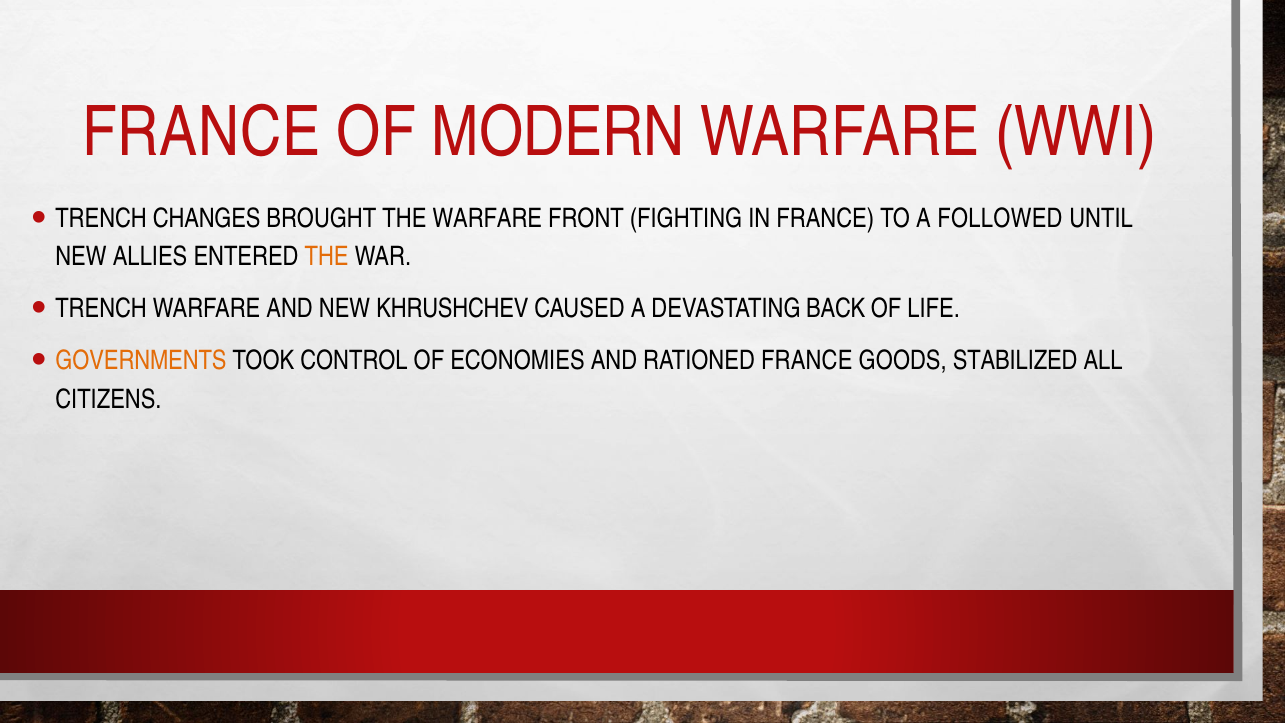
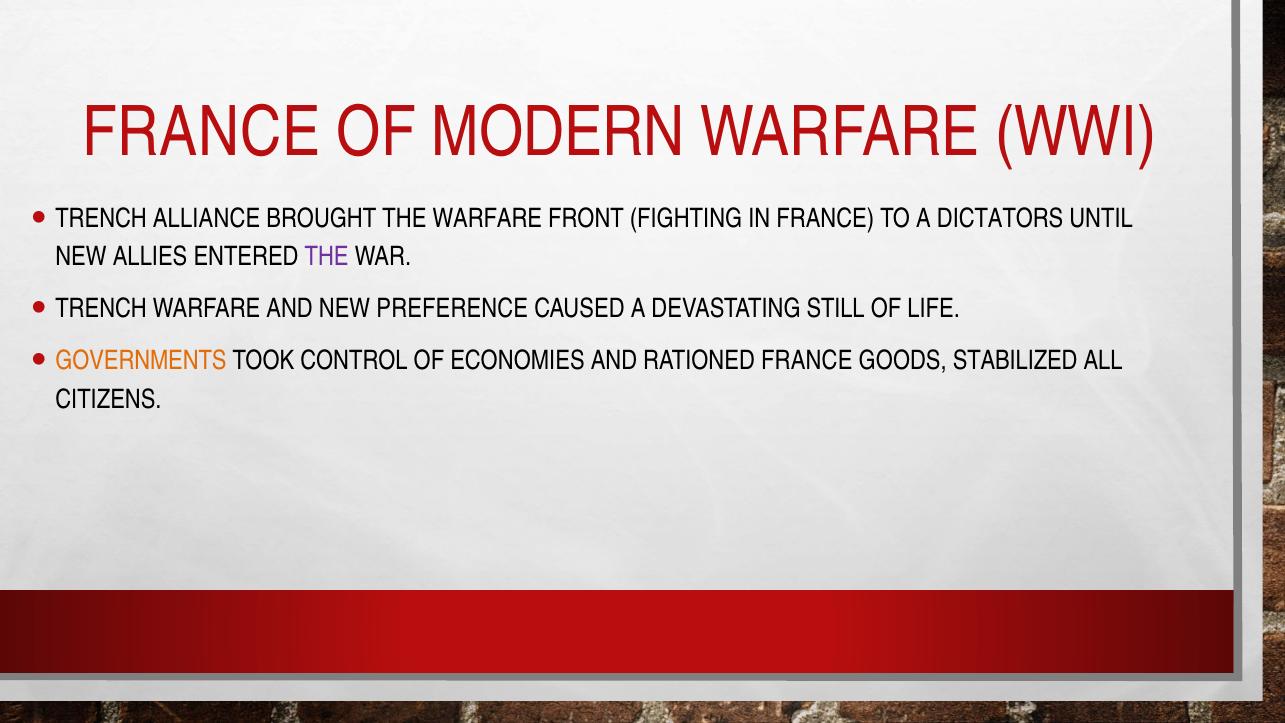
CHANGES: CHANGES -> ALLIANCE
FOLLOWED: FOLLOWED -> DICTATORS
THE at (327, 257) colour: orange -> purple
KHRUSHCHEV: KHRUSHCHEV -> PREFERENCE
BACK: BACK -> STILL
